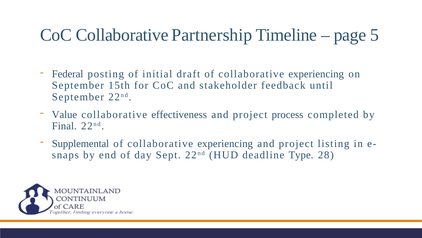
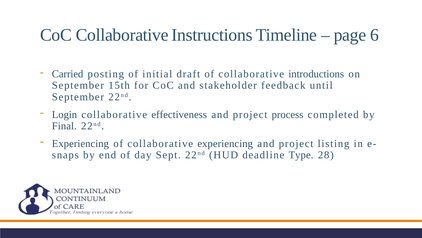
Partnership: Partnership -> Instructions
5: 5 -> 6
Federal: Federal -> Carried
draft of collaborative experiencing: experiencing -> introductions
Value: Value -> Login
Supplemental at (80, 143): Supplemental -> Experiencing
